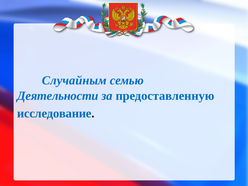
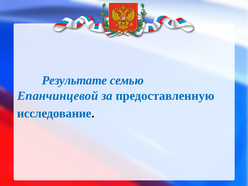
Случайным: Случайным -> Результате
Деятельности: Деятельности -> Епанчинцевой
